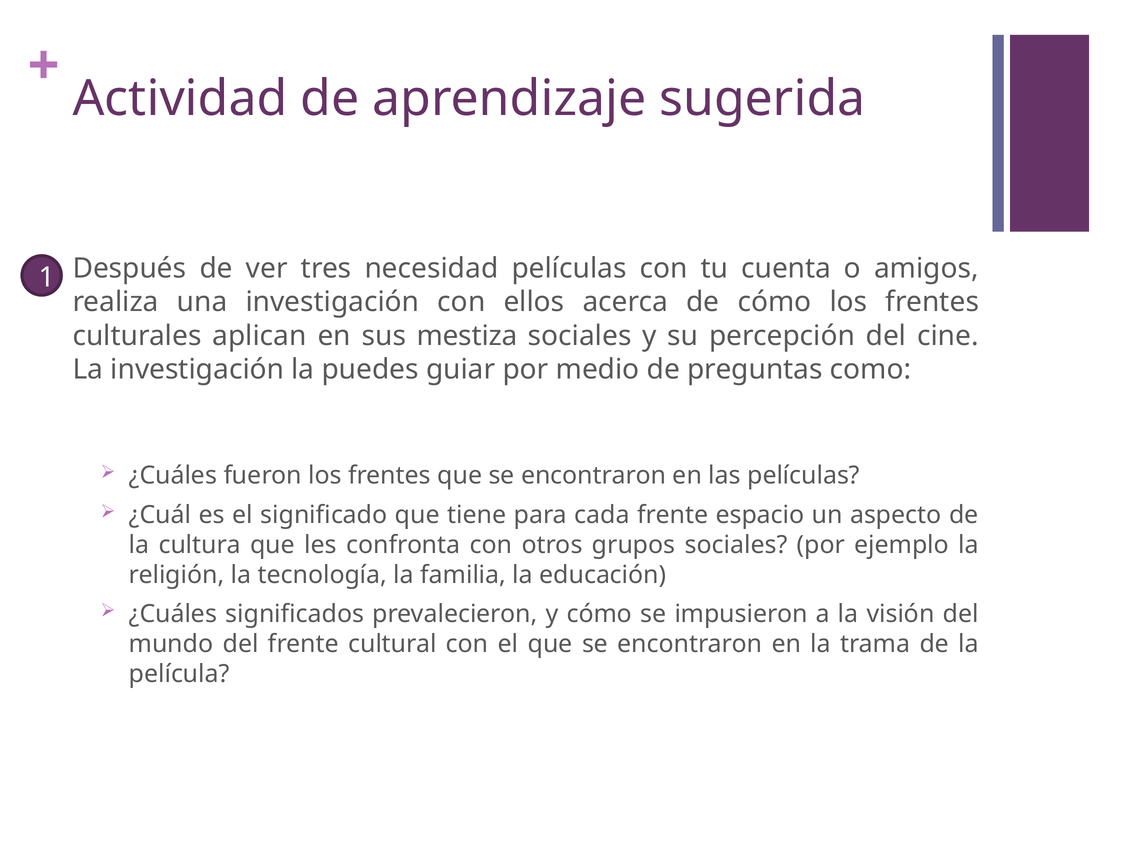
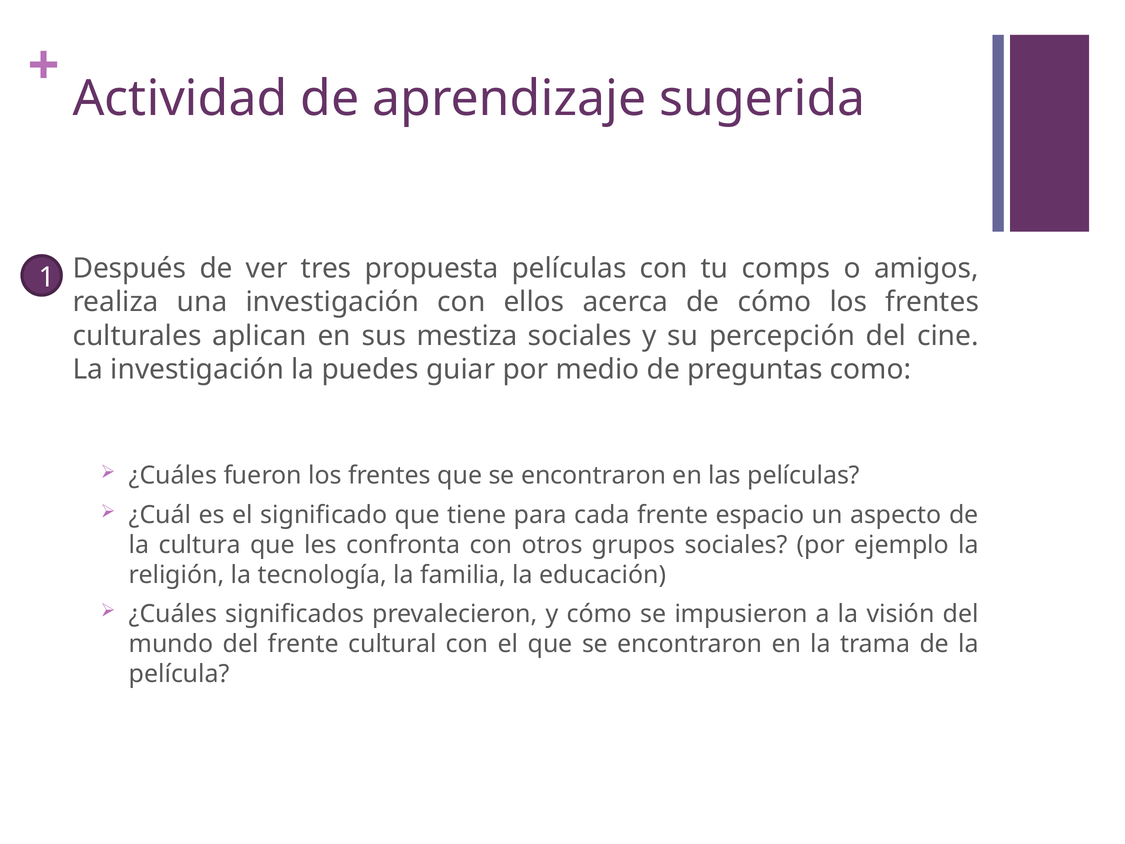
necesidad: necesidad -> propuesta
cuenta: cuenta -> comps
